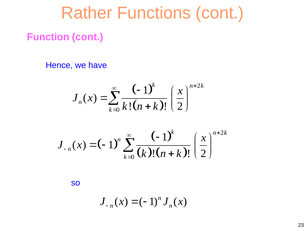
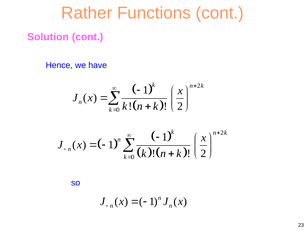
Function: Function -> Solution
